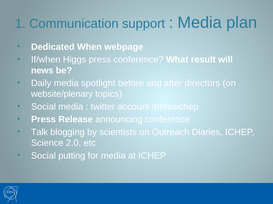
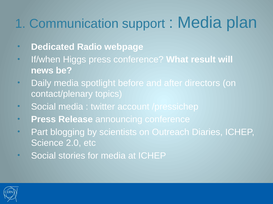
When: When -> Radio
website/plenary: website/plenary -> contact/plenary
Talk: Talk -> Part
putting: putting -> stories
